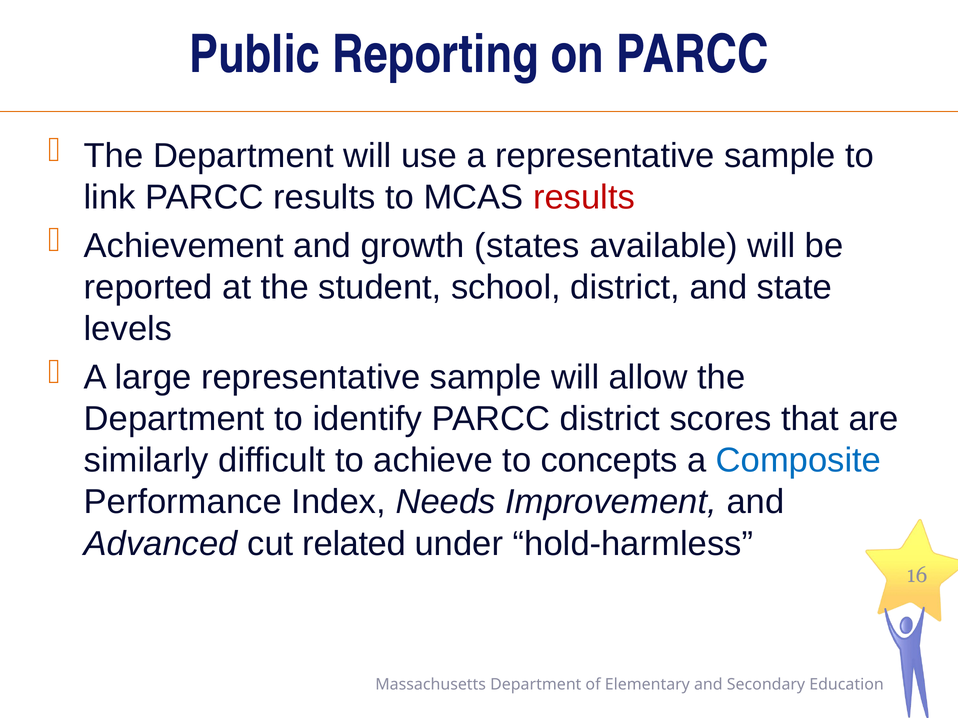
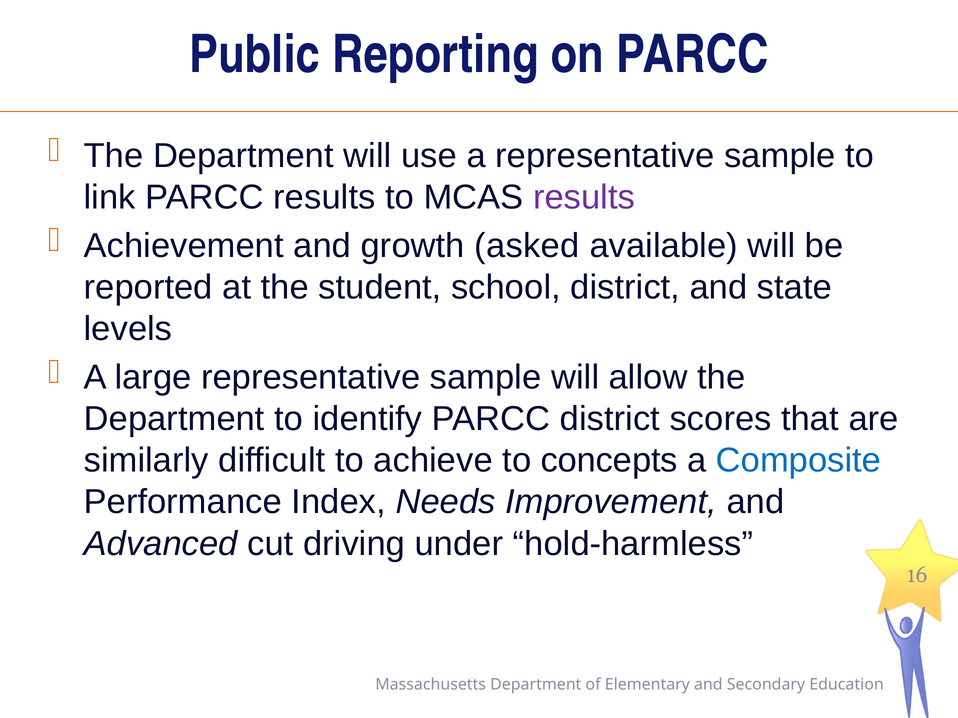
results at (584, 197) colour: red -> purple
states: states -> asked
related: related -> driving
